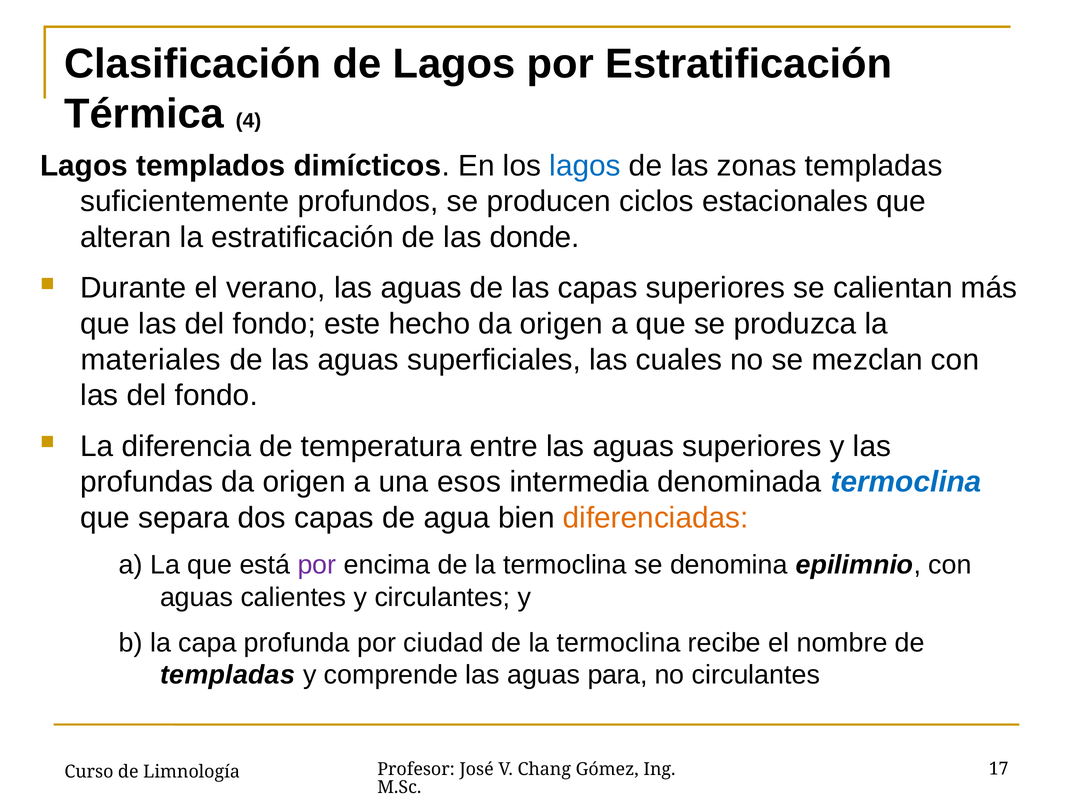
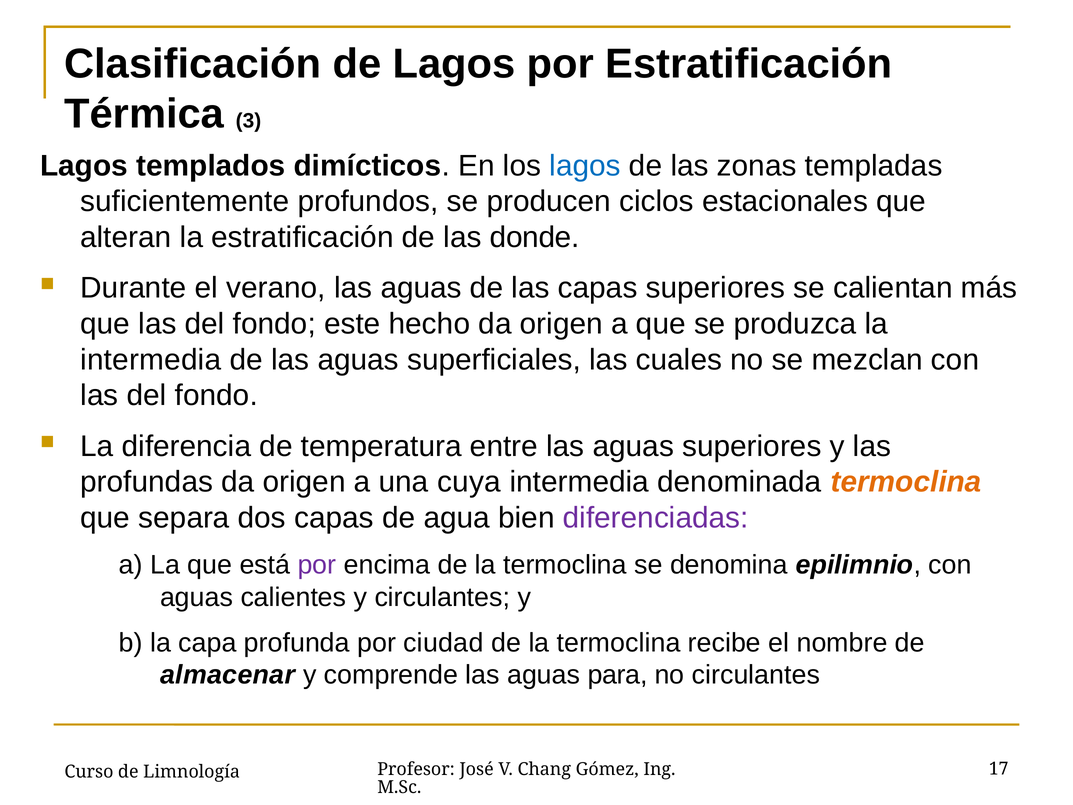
4: 4 -> 3
materiales at (151, 360): materiales -> intermedia
esos: esos -> cuya
termoclina at (906, 482) colour: blue -> orange
diferenciadas colour: orange -> purple
templadas at (228, 675): templadas -> almacenar
